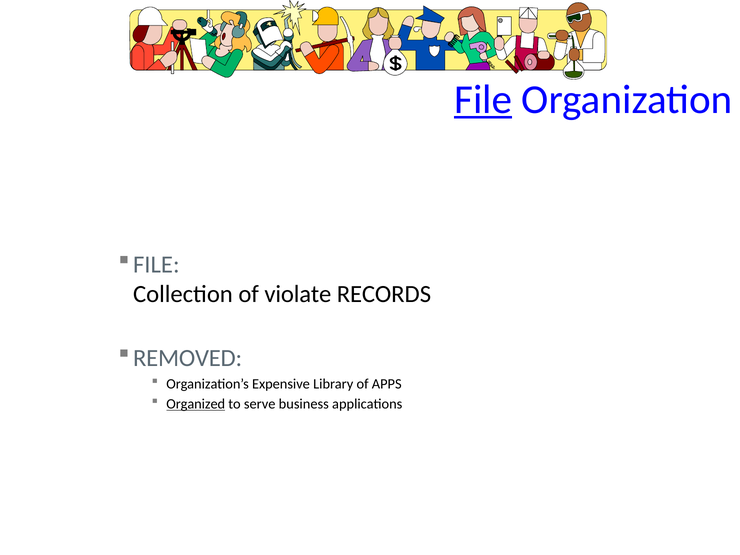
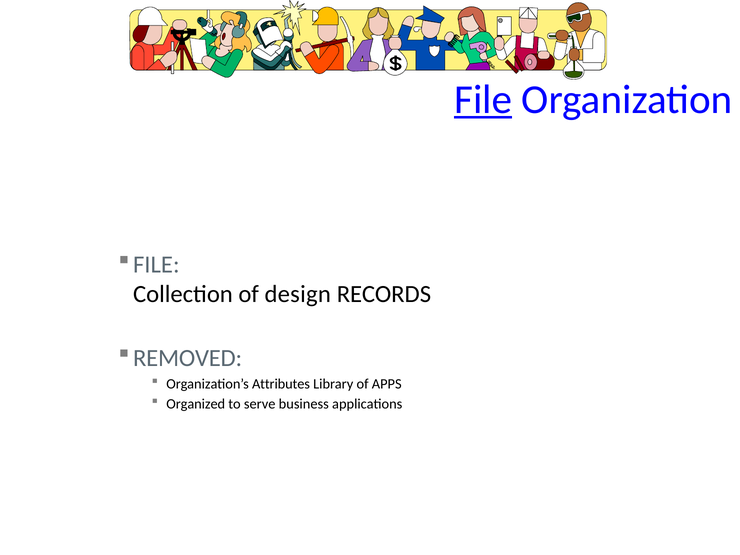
violate: violate -> design
Expensive: Expensive -> Attributes
Organized underline: present -> none
